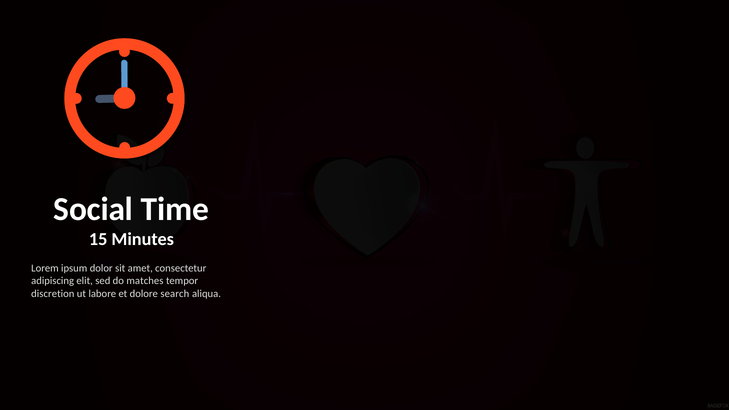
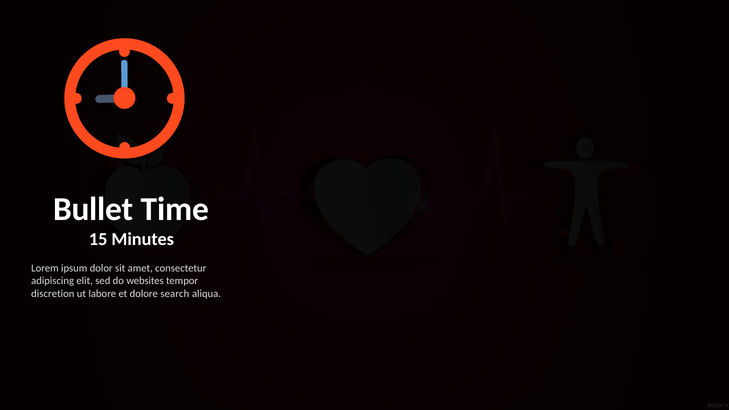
Social: Social -> Bullet
matches: matches -> websites
